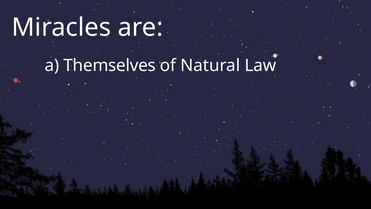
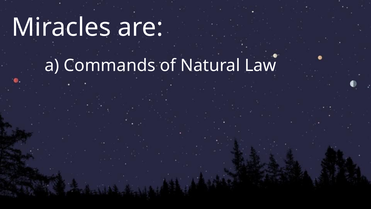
Themselves: Themselves -> Commands
